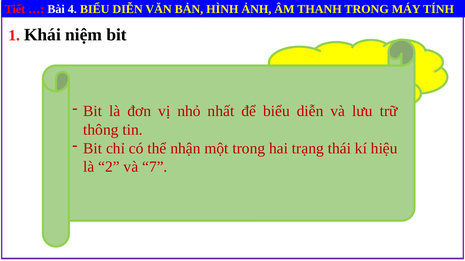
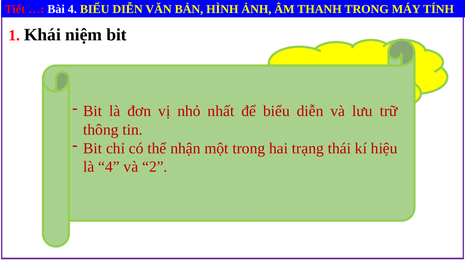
là 2: 2 -> 4
7: 7 -> 2
